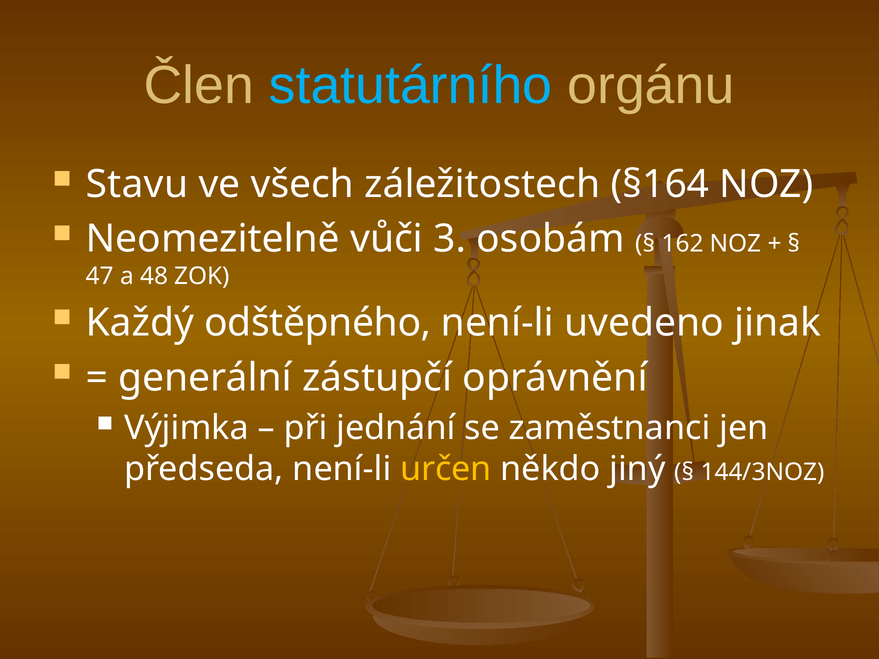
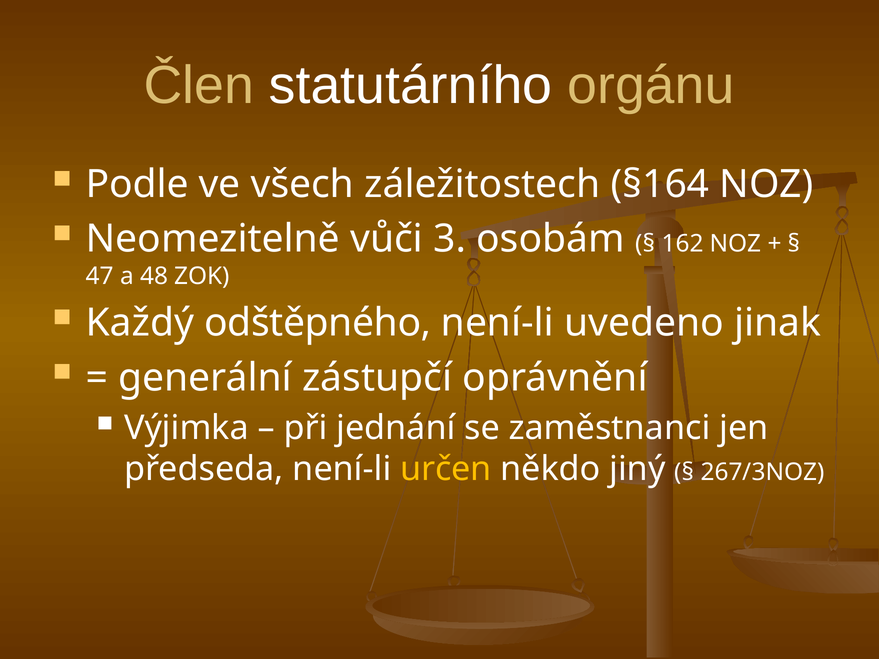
statutárního colour: light blue -> white
Stavu: Stavu -> Podle
144/3NOZ: 144/3NOZ -> 267/3NOZ
